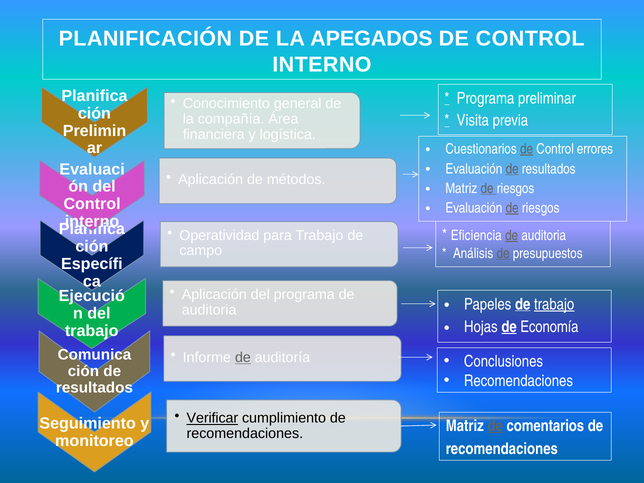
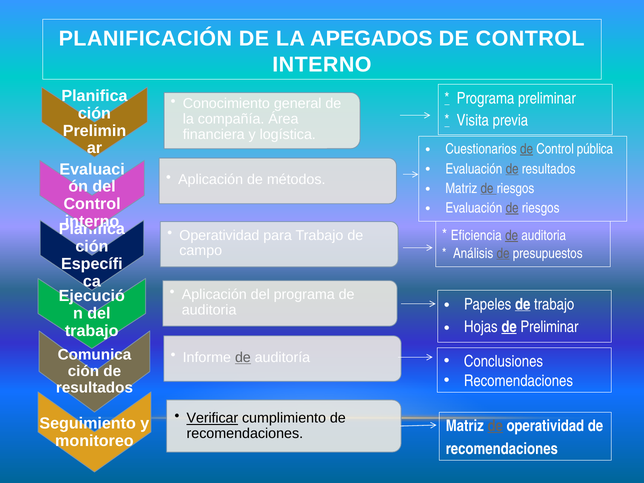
errores: errores -> pública
trabajo at (554, 304) underline: present -> none
de Economía: Economía -> Preliminar
de comentarios: comentarios -> operatividad
